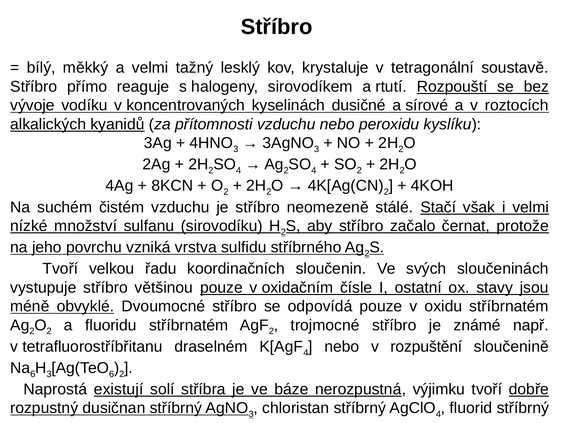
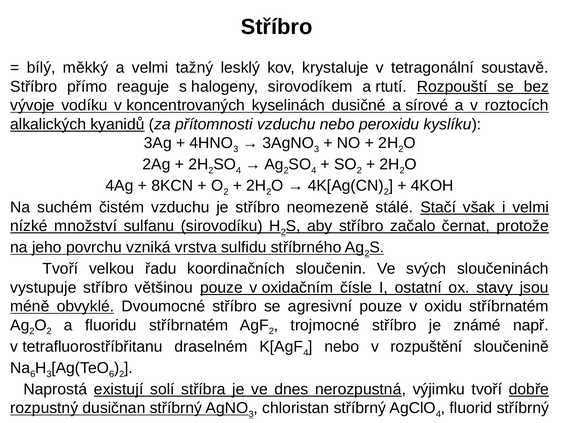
odpovídá: odpovídá -> agresivní
báze: báze -> dnes
